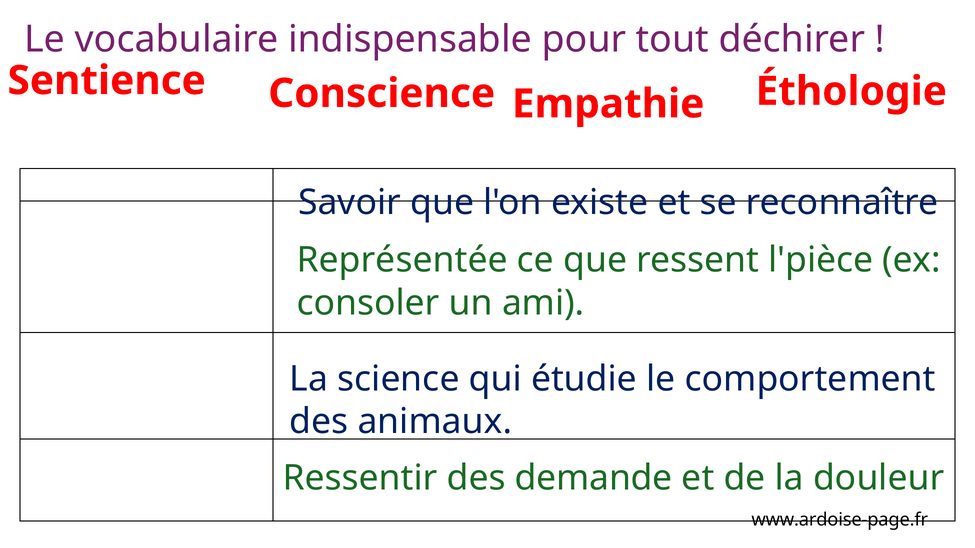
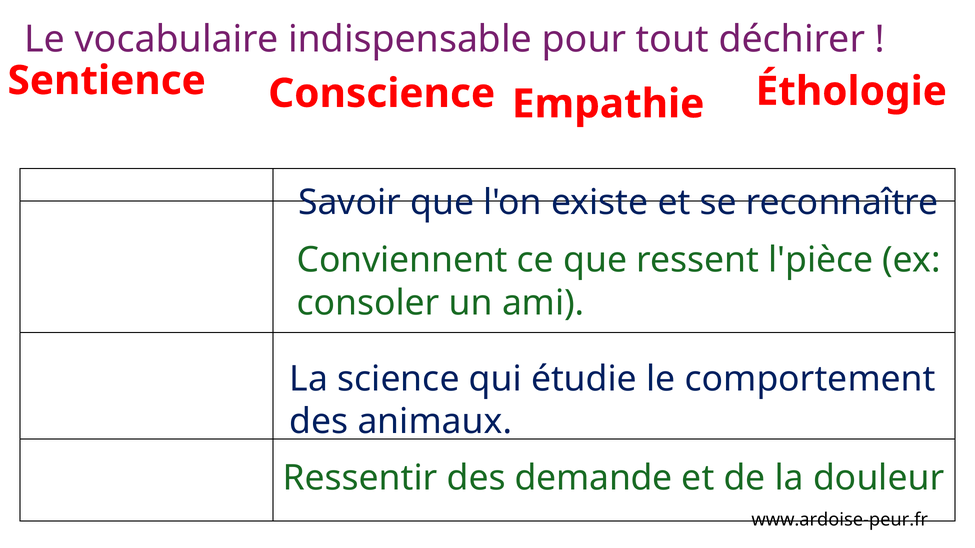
Représentée: Représentée -> Conviennent
www.ardoise-page.fr: www.ardoise-page.fr -> www.ardoise-peur.fr
